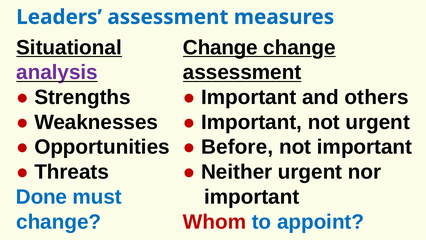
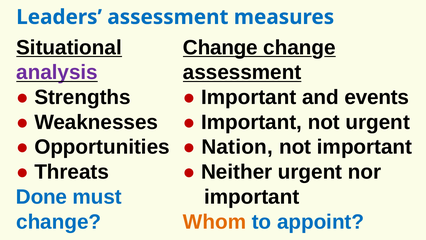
others: others -> events
Before: Before -> Nation
Whom colour: red -> orange
